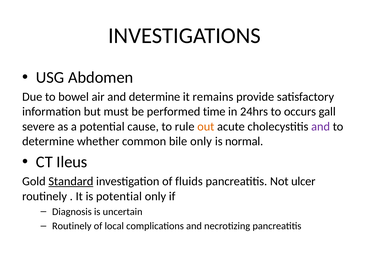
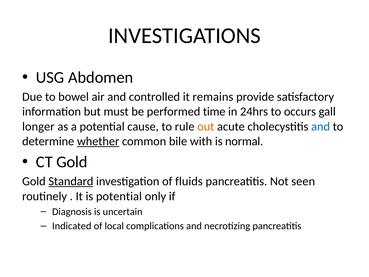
and determine: determine -> controlled
severe: severe -> longer
and at (321, 126) colour: purple -> blue
whether underline: none -> present
bile only: only -> with
CT Ileus: Ileus -> Gold
ulcer: ulcer -> seen
Routinely at (72, 226): Routinely -> Indicated
